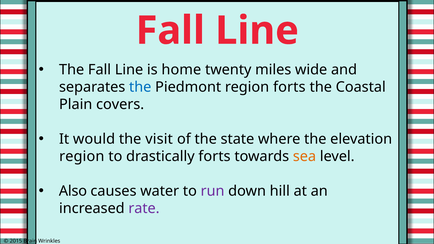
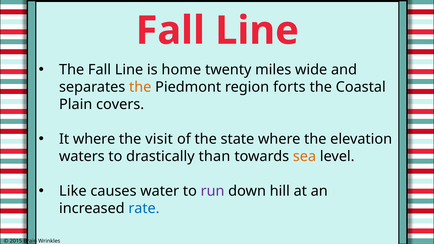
the at (140, 87) colour: blue -> orange
It would: would -> where
region at (82, 157): region -> waters
drastically forts: forts -> than
Also: Also -> Like
rate colour: purple -> blue
